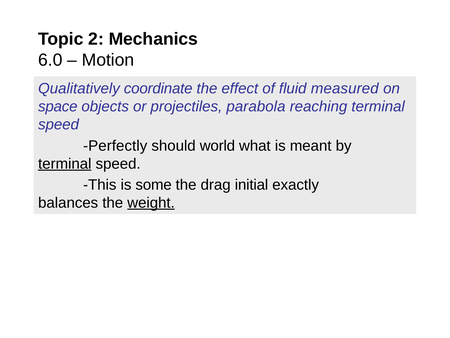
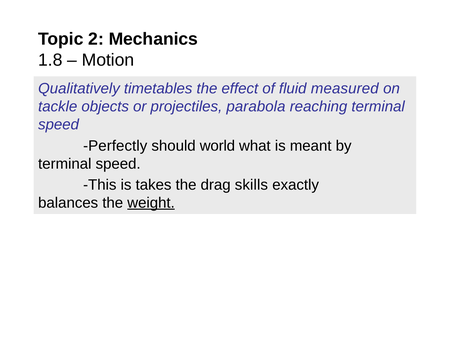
6.0: 6.0 -> 1.8
coordinate: coordinate -> timetables
space: space -> tackle
terminal at (65, 164) underline: present -> none
some: some -> takes
initial: initial -> skills
